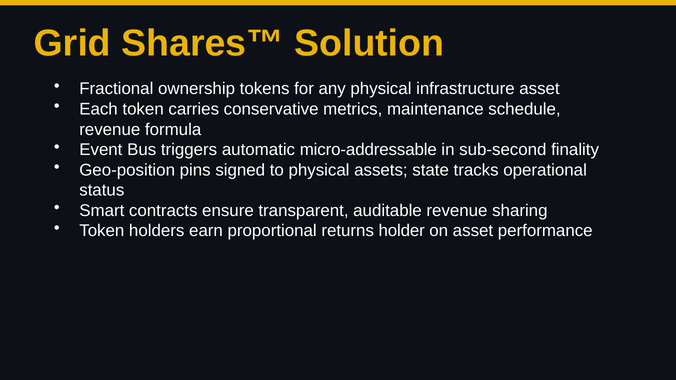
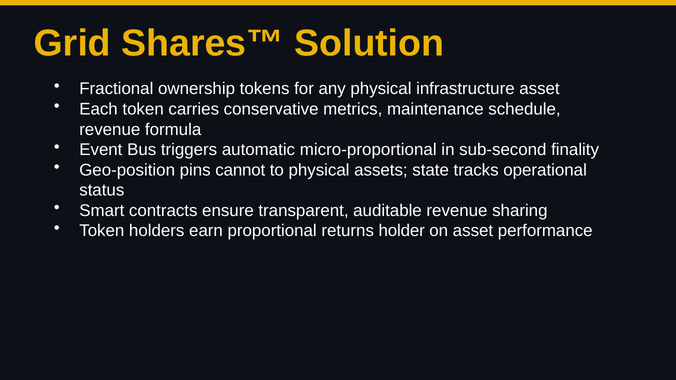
micro-addressable: micro-addressable -> micro-proportional
signed: signed -> cannot
